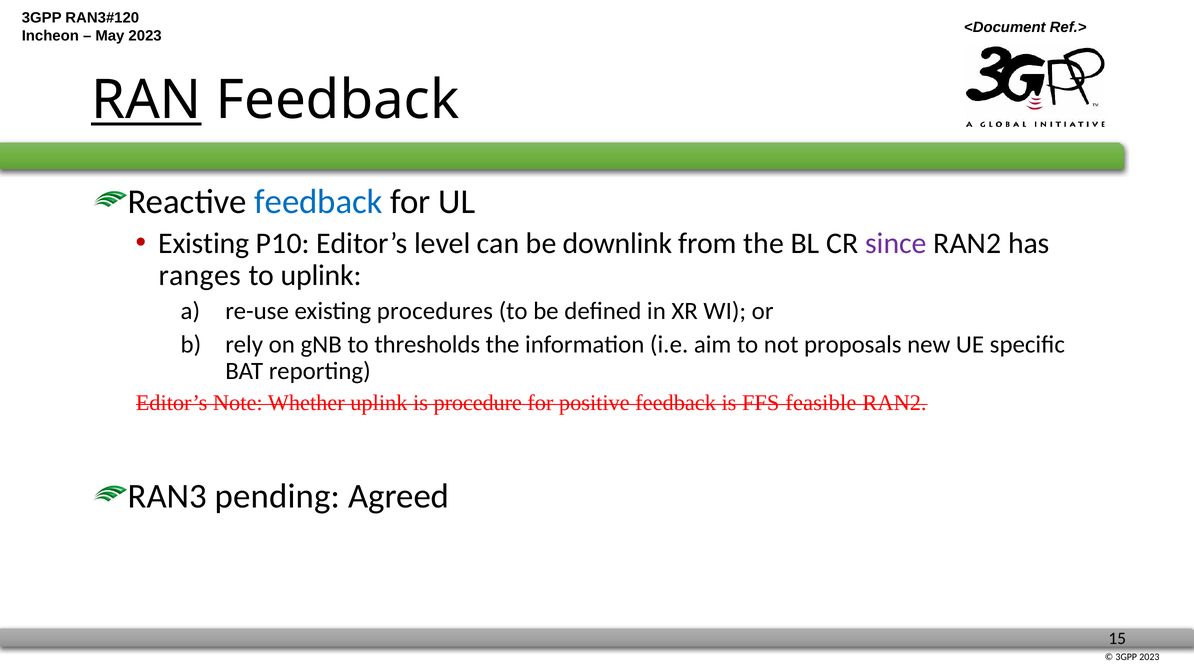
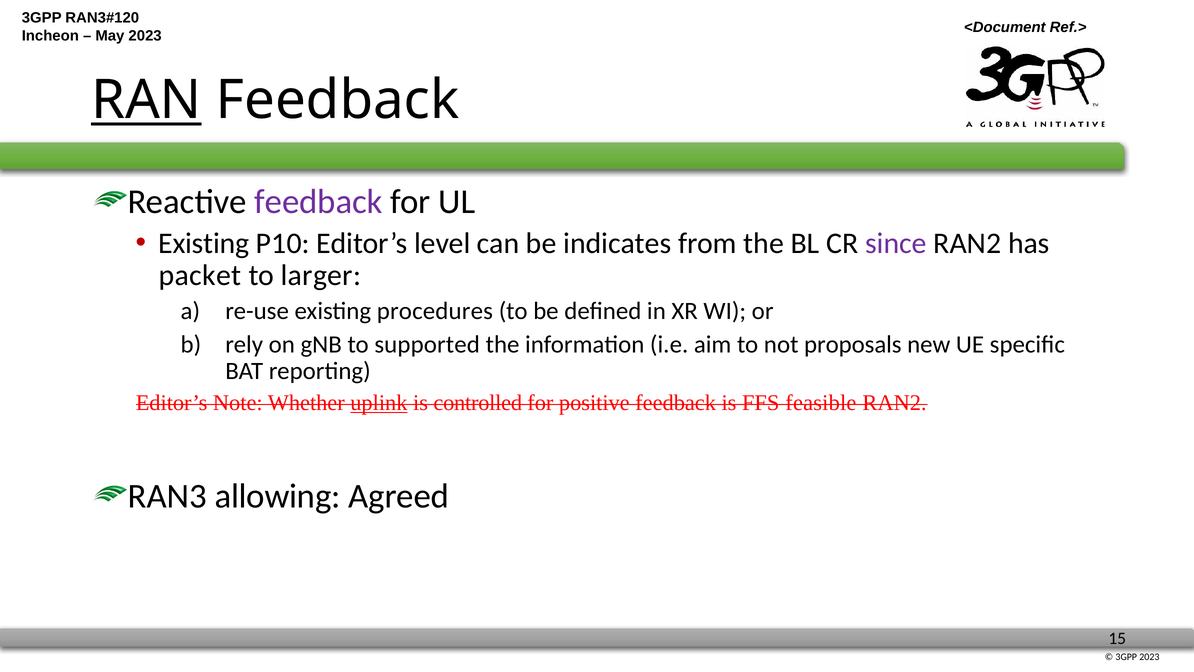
feedback at (318, 202) colour: blue -> purple
downlink: downlink -> indicates
ranges: ranges -> packet
to uplink: uplink -> larger
thresholds: thresholds -> supported
uplink at (379, 403) underline: none -> present
procedure: procedure -> controlled
pending: pending -> allowing
